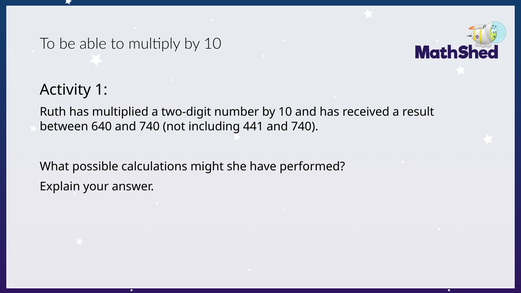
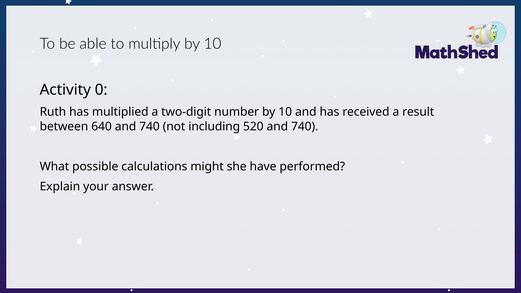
1: 1 -> 0
441: 441 -> 520
